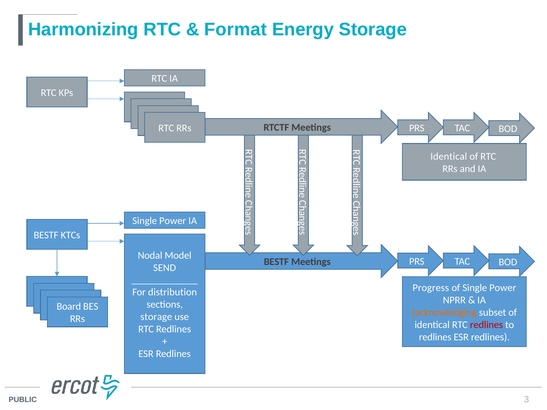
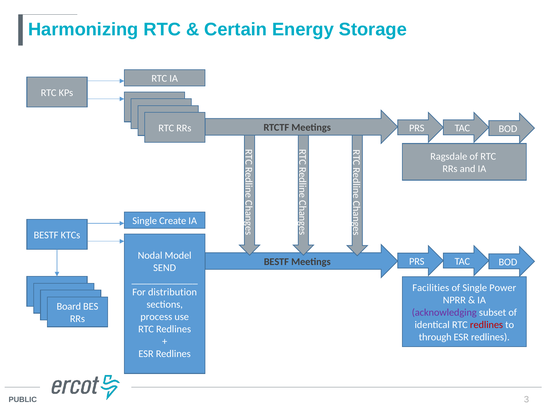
Format: Format -> Certain
Identical at (449, 156): Identical -> Ragsdale
Power at (173, 221): Power -> Create
Progress: Progress -> Facilities
acknowledging colour: orange -> purple
storage at (156, 317): storage -> process
redlines at (435, 337): redlines -> through
